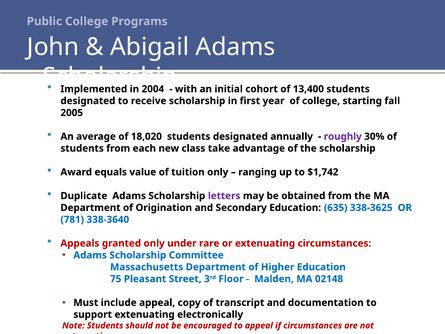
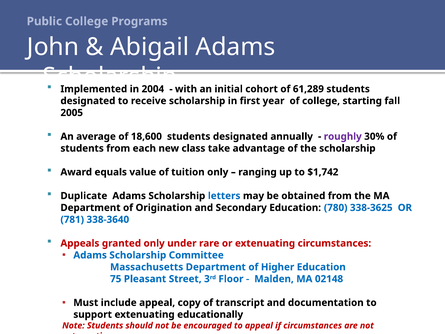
13,400: 13,400 -> 61,289
18,020: 18,020 -> 18,600
letters colour: purple -> blue
635: 635 -> 780
electronically: electronically -> educationally
